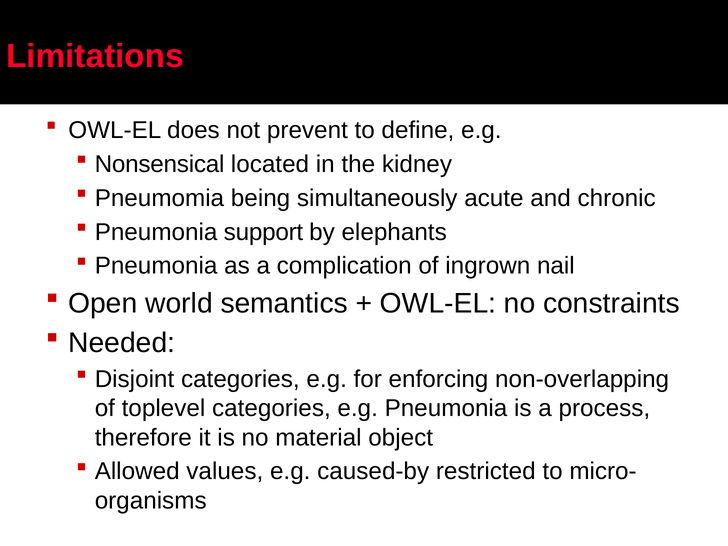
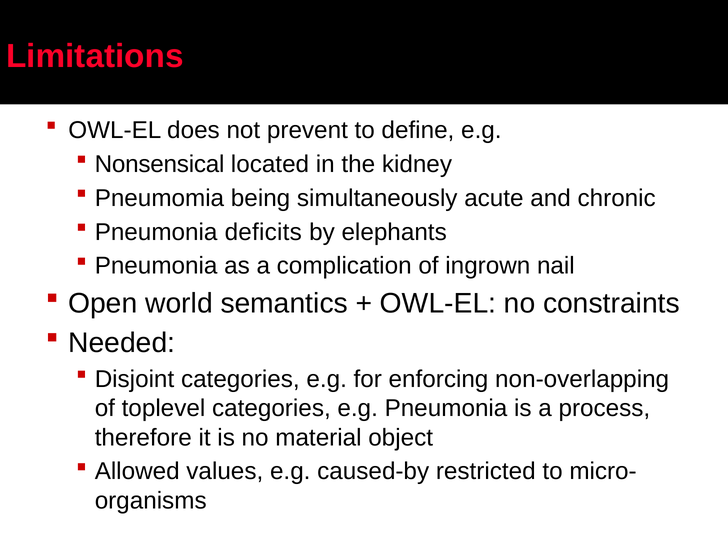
support: support -> deficits
